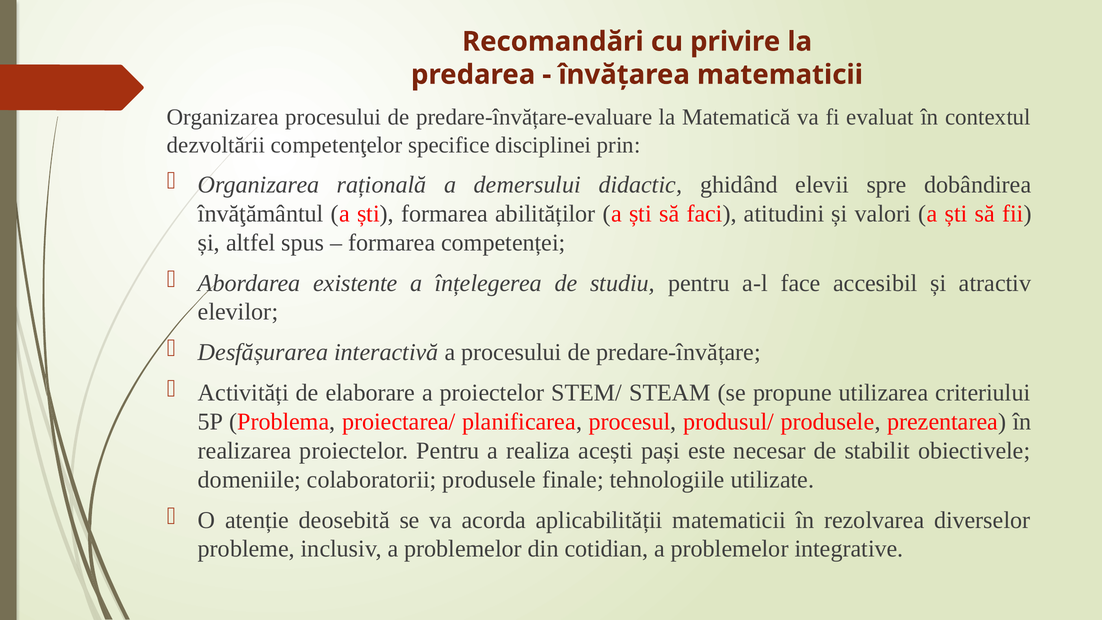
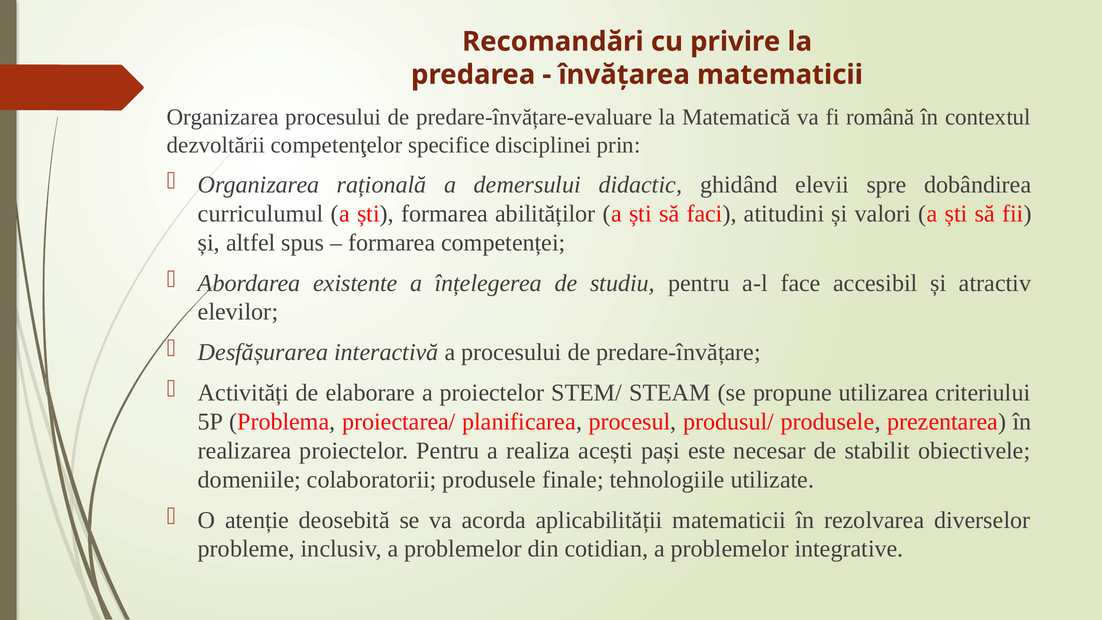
evaluat: evaluat -> română
învăţământul: învăţământul -> curriculumul
